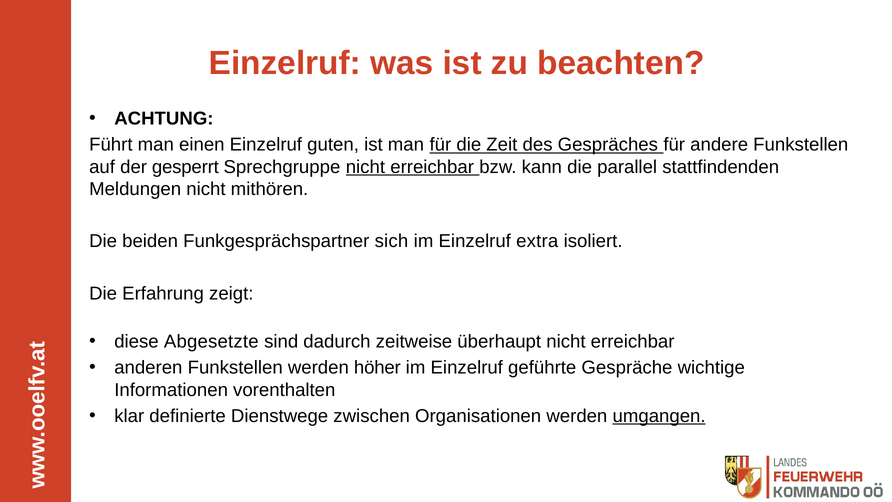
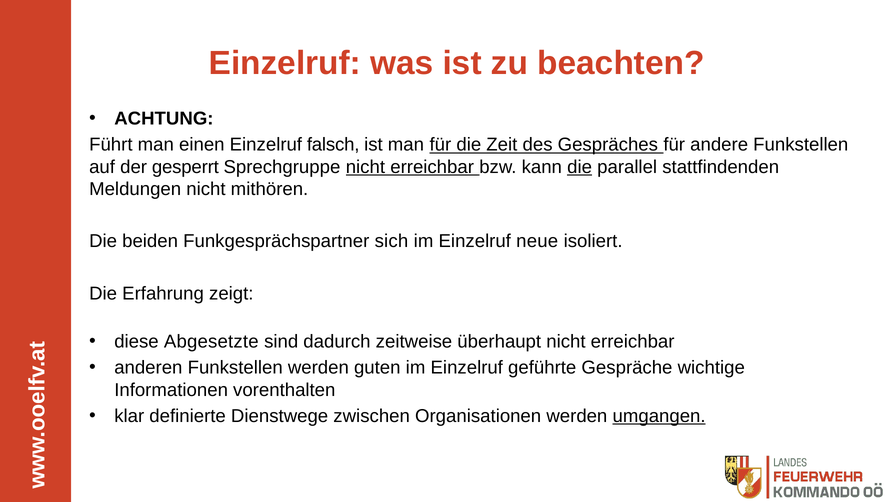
guten: guten -> falsch
die at (580, 167) underline: none -> present
extra: extra -> neue
höher: höher -> guten
